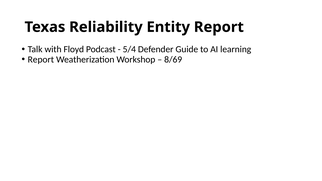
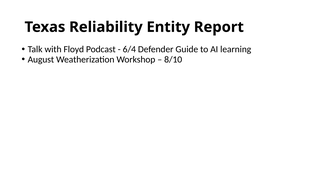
5/4: 5/4 -> 6/4
Report at (41, 60): Report -> August
8/69: 8/69 -> 8/10
